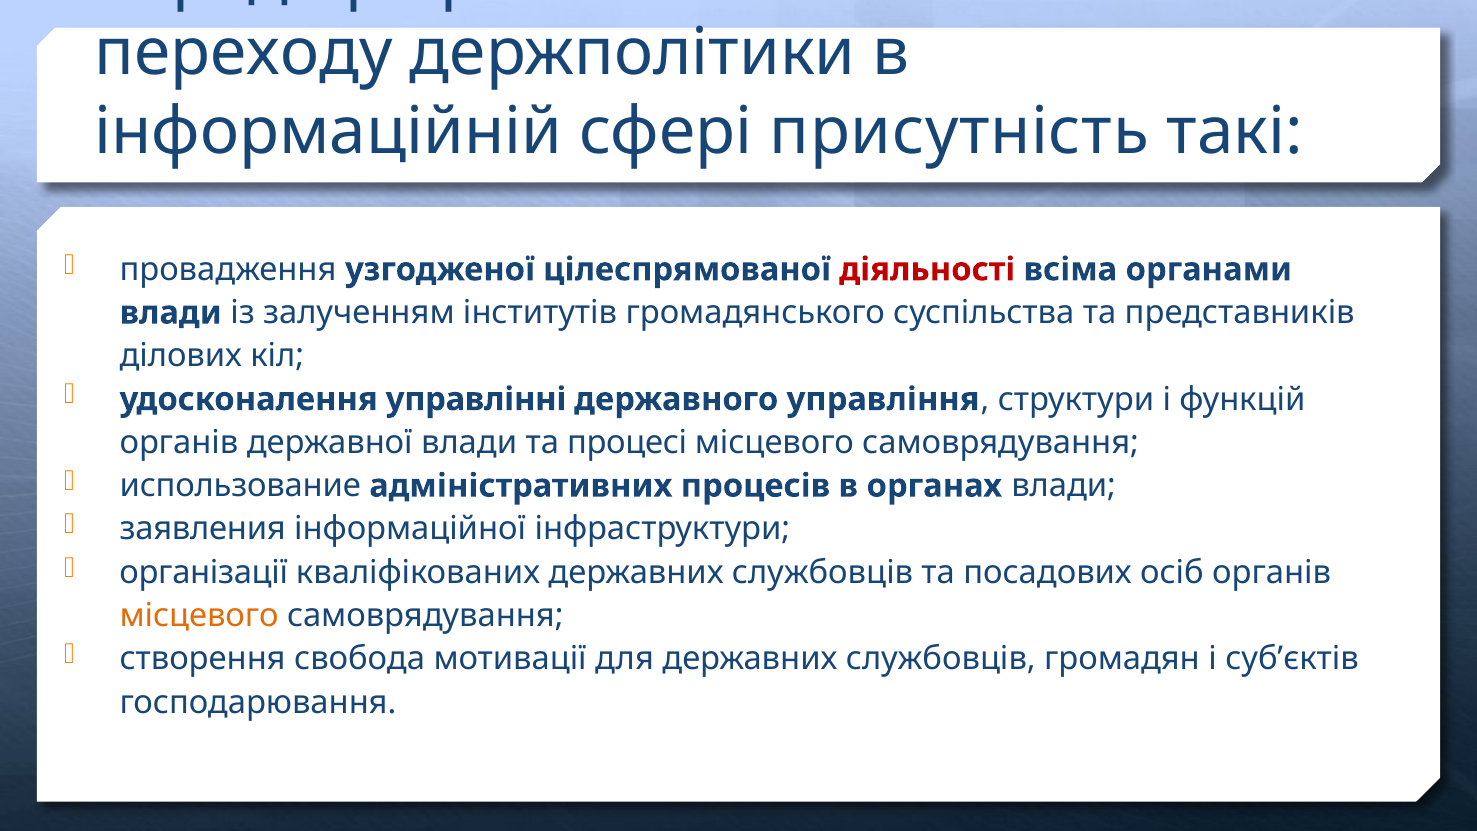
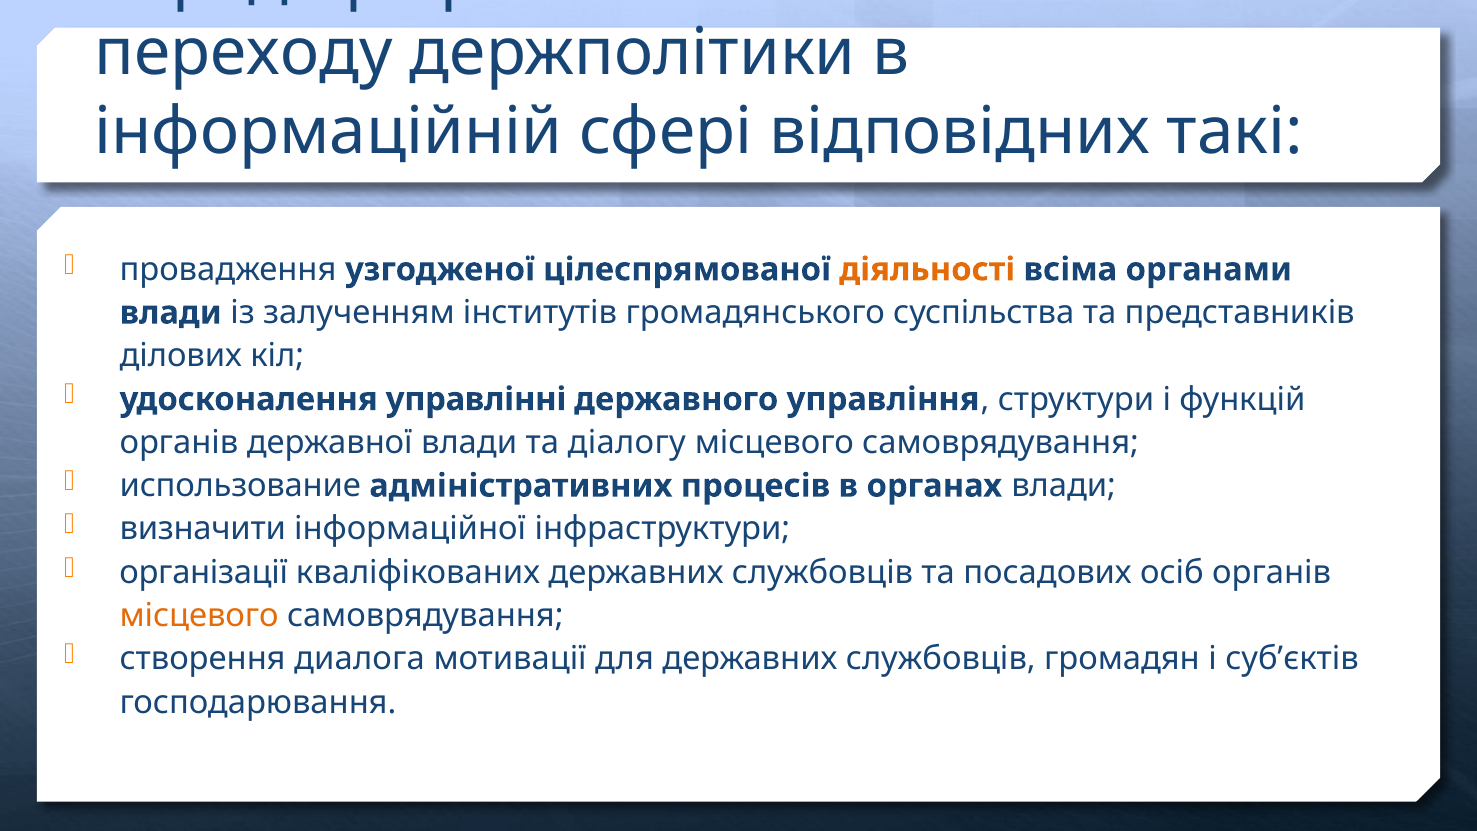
присутність: присутність -> відповідних
діяльності colour: red -> orange
процесі: процесі -> діалогу
заявления: заявления -> визначити
свобода: свобода -> диалога
